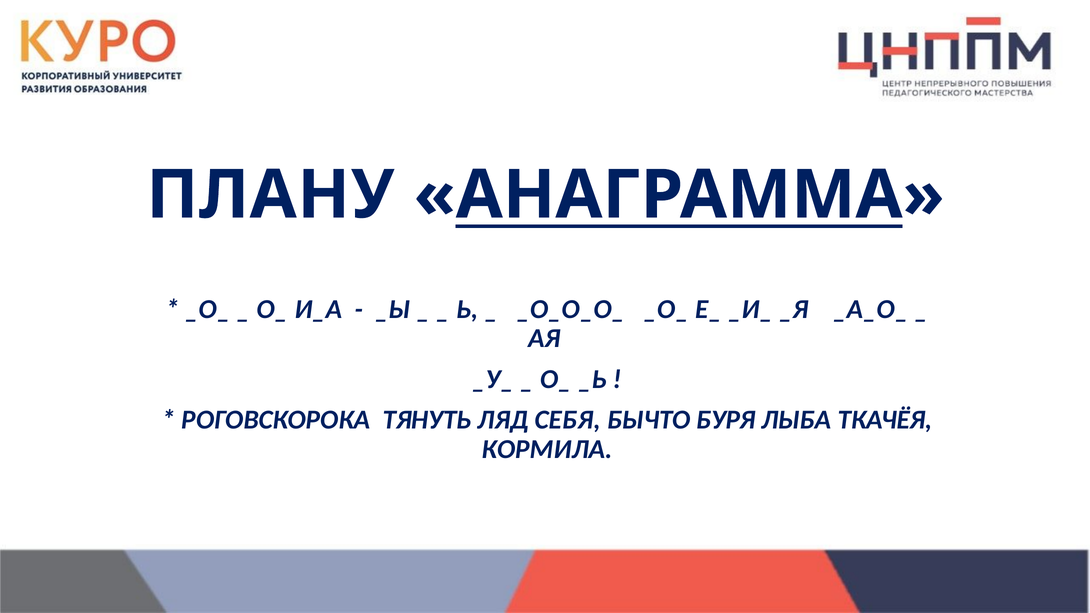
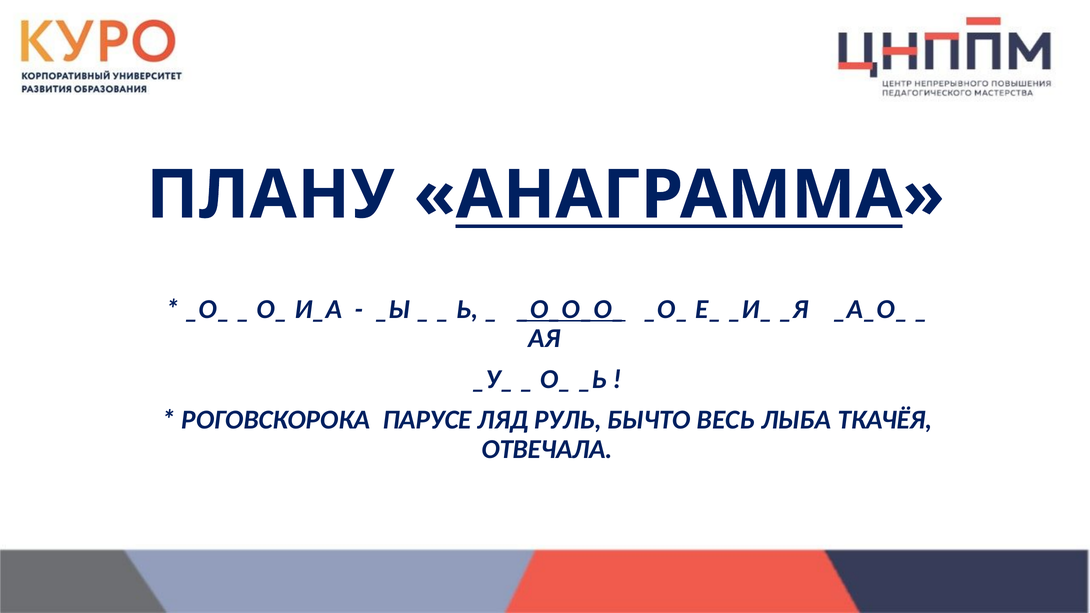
_О_О_О_ underline: none -> present
ТЯНУТЬ: ТЯНУТЬ -> ПАРУСЕ
СЕБЯ: СЕБЯ -> РУЛЬ
БУРЯ: БУРЯ -> ВЕСЬ
КОРМИЛА: КОРМИЛА -> ОТВЕЧАЛА
